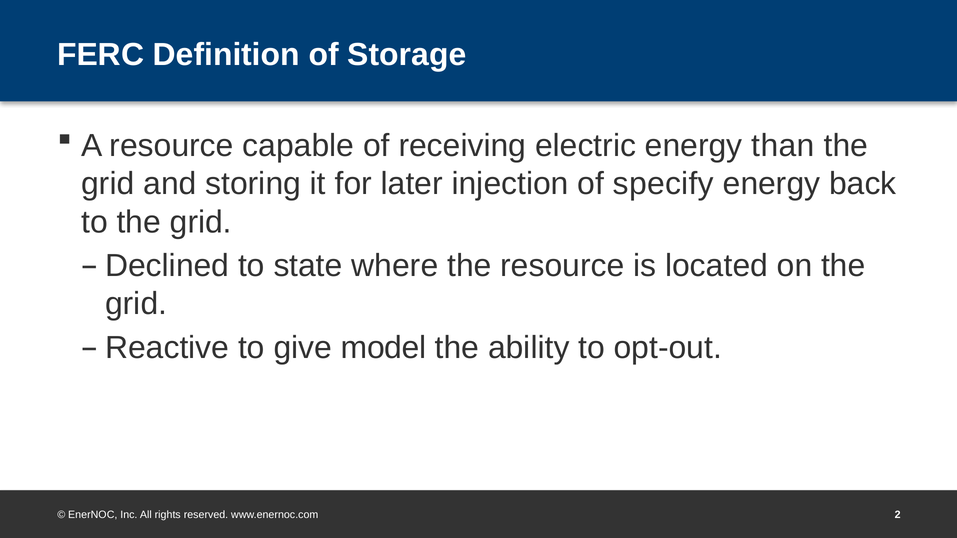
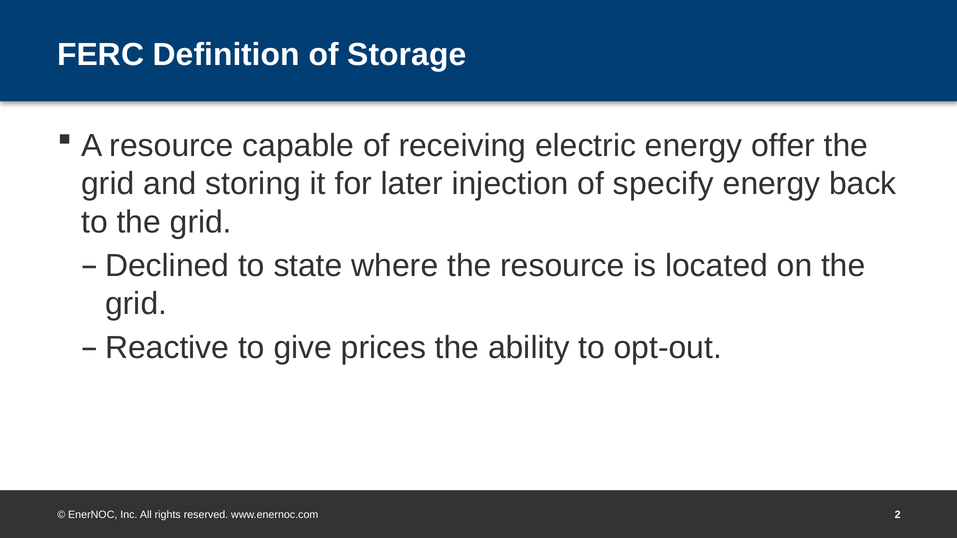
than: than -> offer
model: model -> prices
